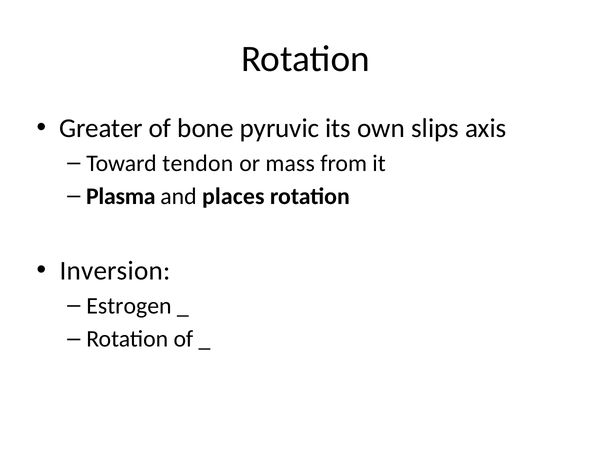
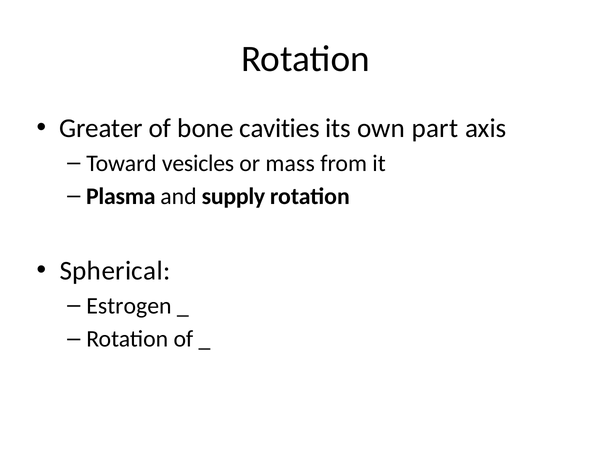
pyruvic: pyruvic -> cavities
slips: slips -> part
tendon: tendon -> vesicles
places: places -> supply
Inversion: Inversion -> Spherical
